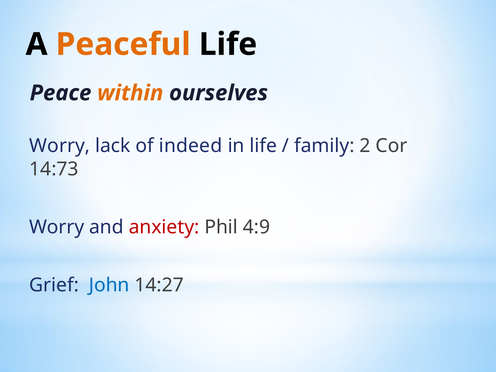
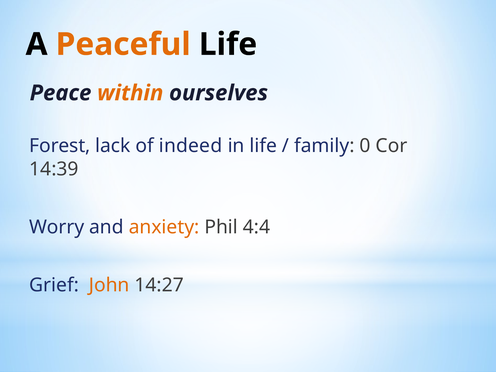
Worry at (60, 146): Worry -> Forest
2: 2 -> 0
14:73: 14:73 -> 14:39
anxiety colour: red -> orange
4:9: 4:9 -> 4:4
John colour: blue -> orange
